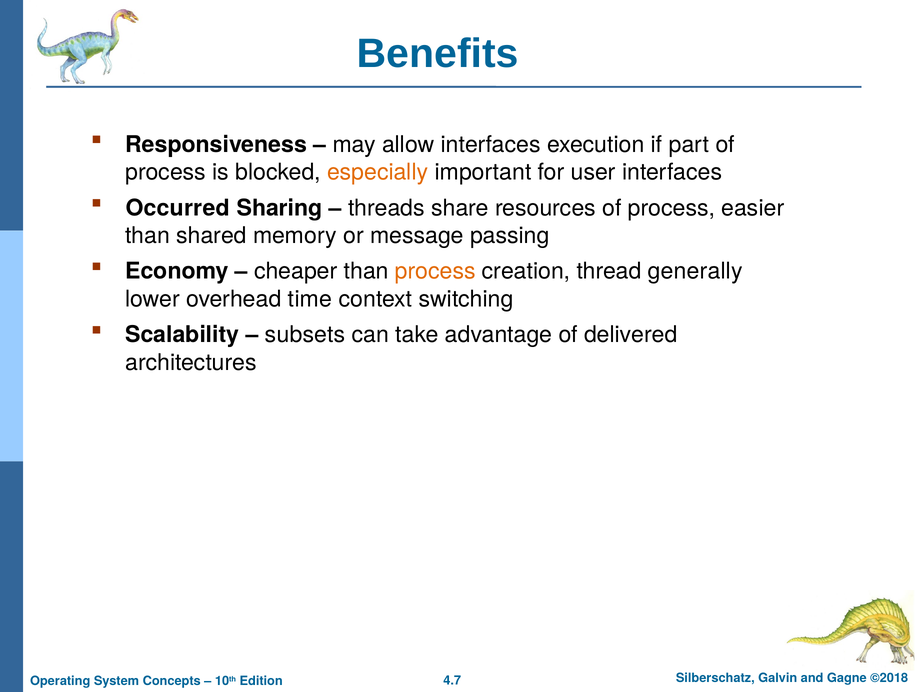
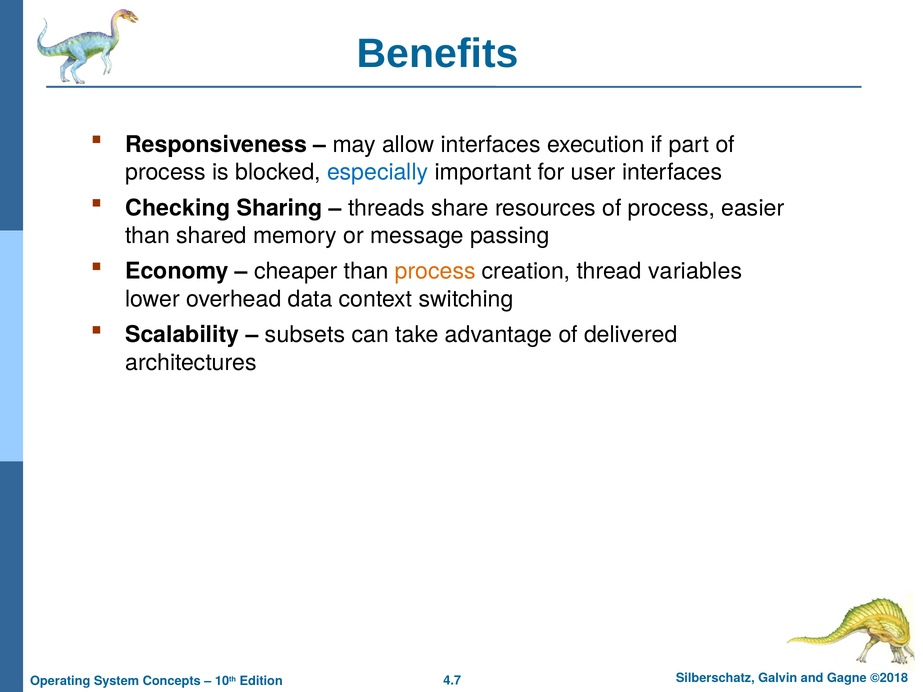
especially colour: orange -> blue
Occurred: Occurred -> Checking
generally: generally -> variables
time: time -> data
